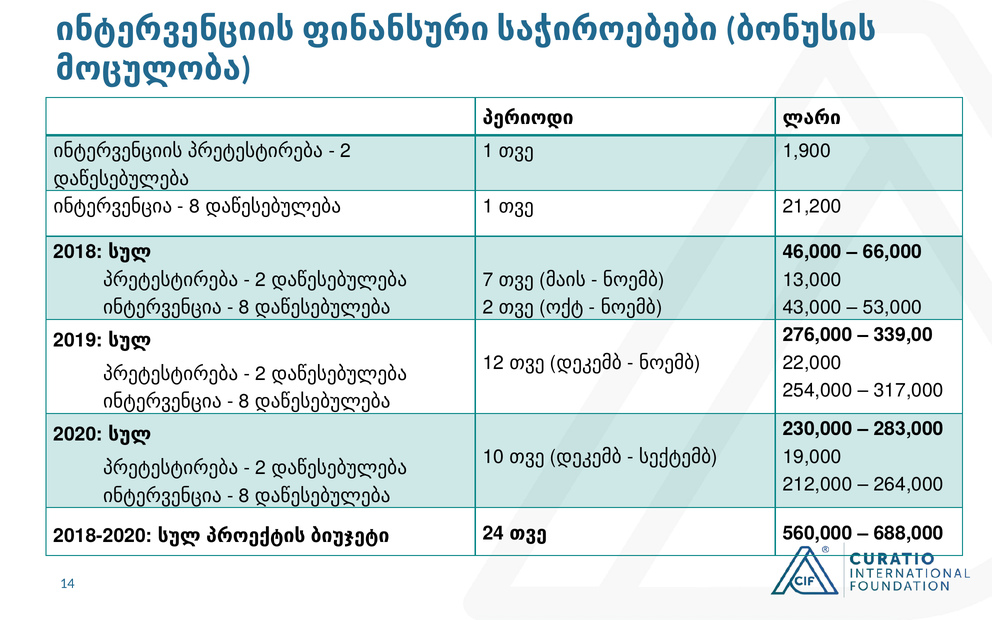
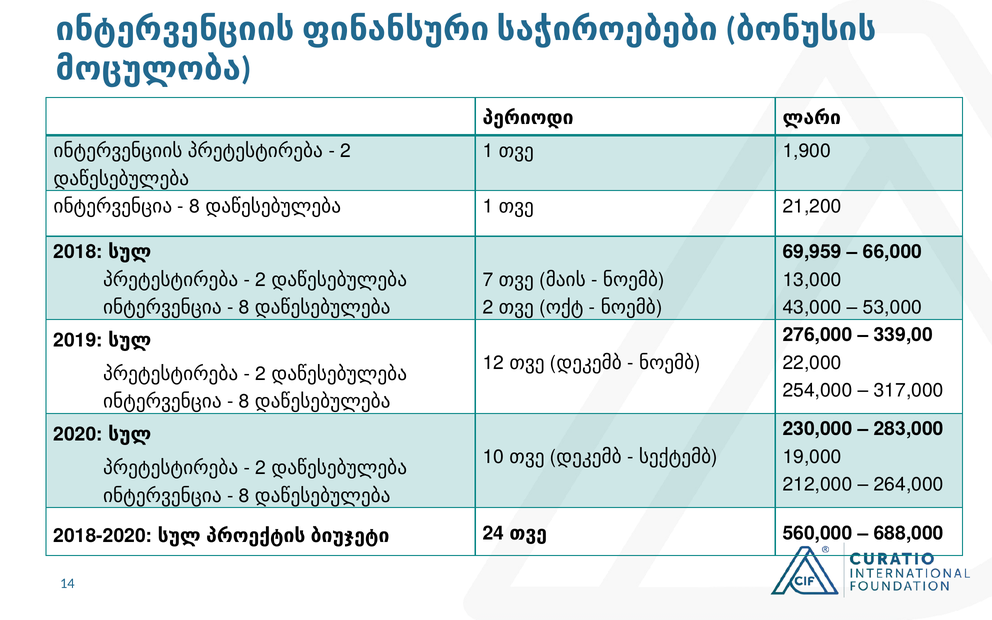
46,000: 46,000 -> 69,959
